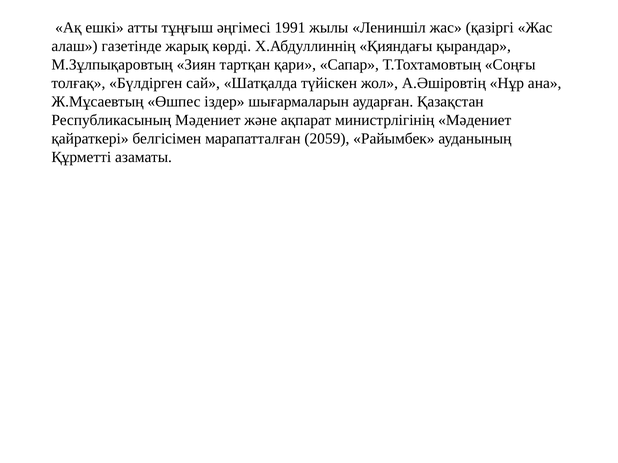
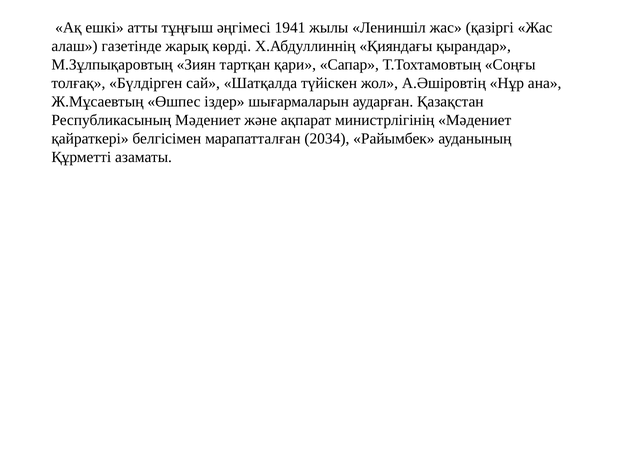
1991: 1991 -> 1941
2059: 2059 -> 2034
